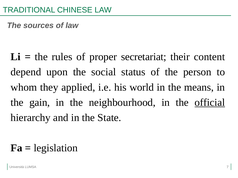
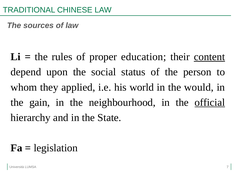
secretariat: secretariat -> education
content underline: none -> present
means: means -> would
